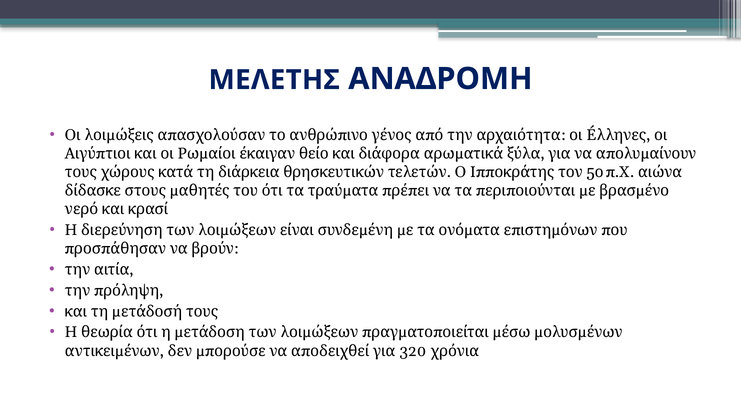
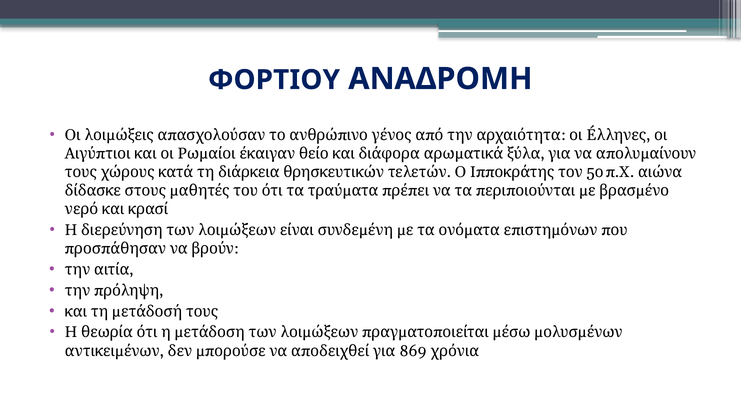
ΜΕΛΕΤΗΣ: ΜΕΛΕΤΗΣ -> ΦΟΡΤΙΟΥ
320: 320 -> 869
